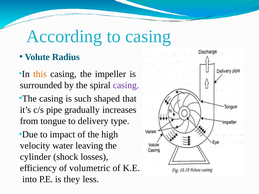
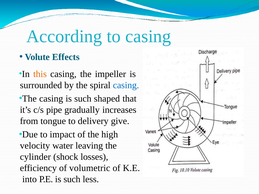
Radius: Radius -> Effects
casing at (126, 85) colour: purple -> blue
type: type -> give
P.E is they: they -> such
